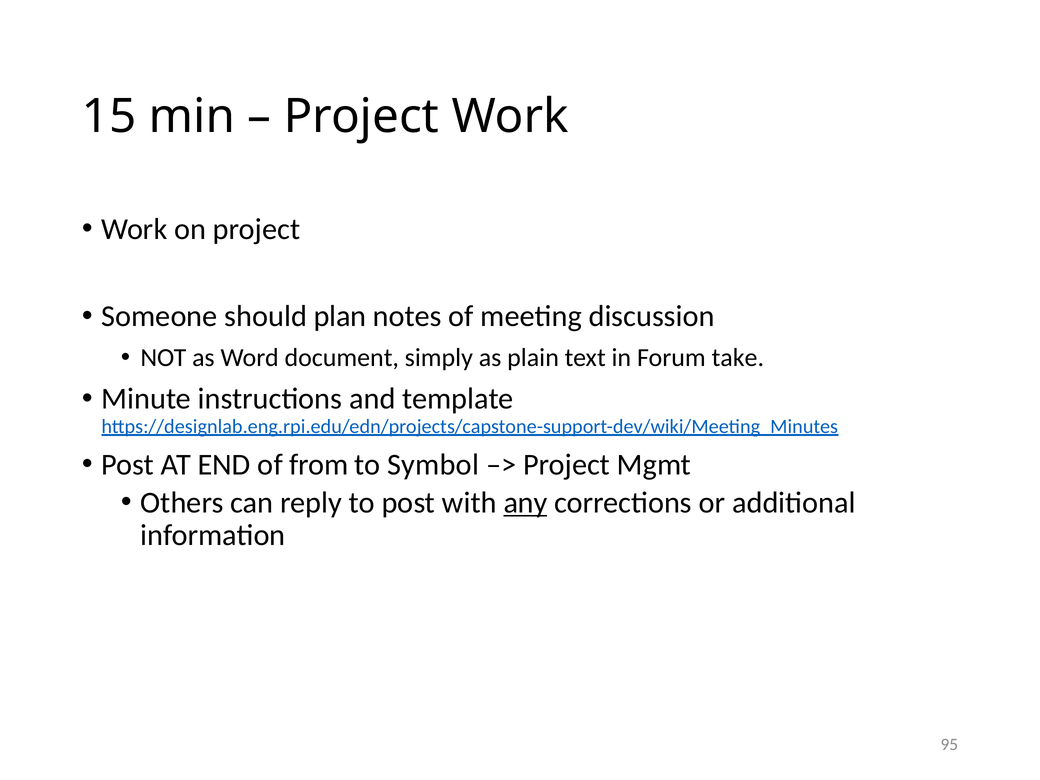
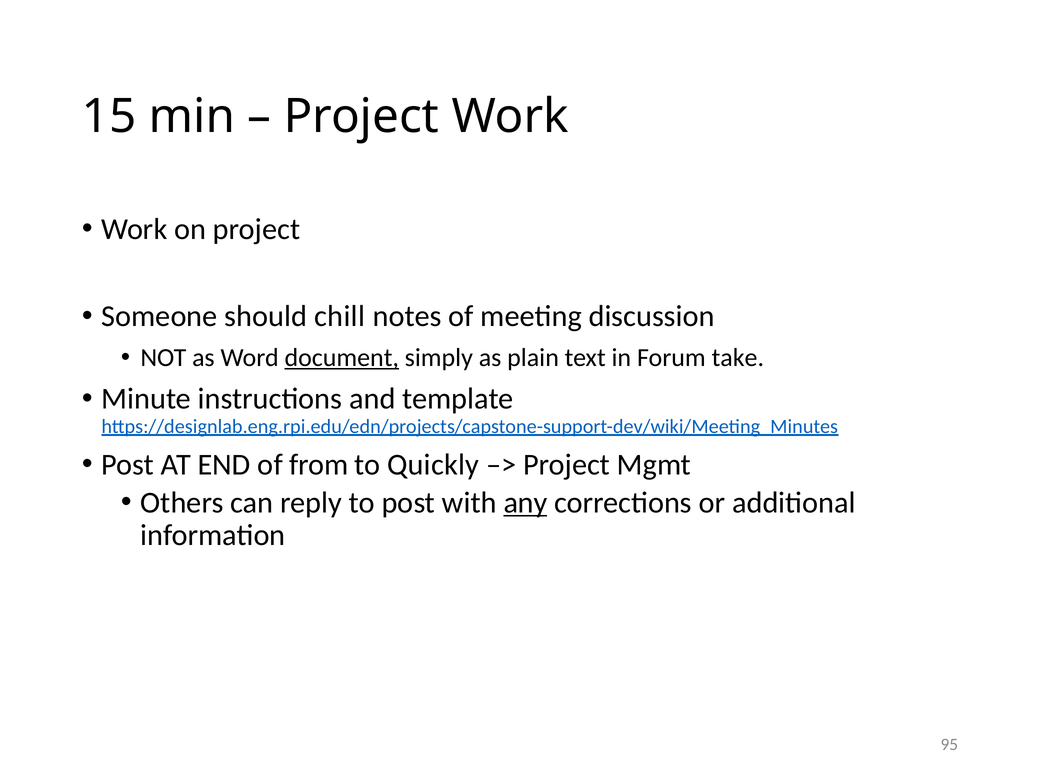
plan: plan -> chill
document underline: none -> present
Symbol: Symbol -> Quickly
